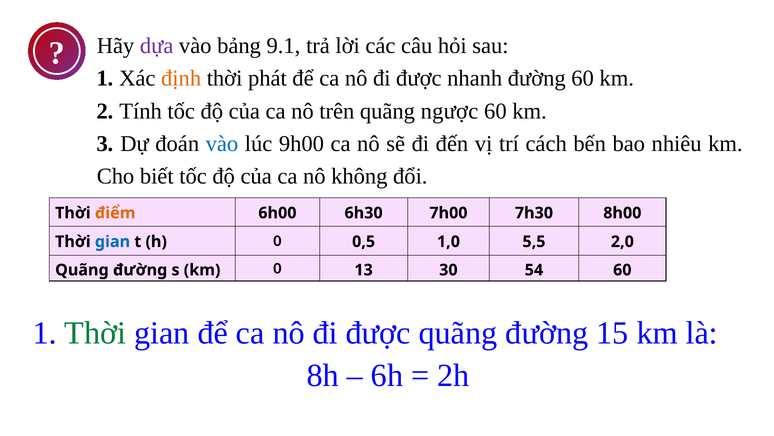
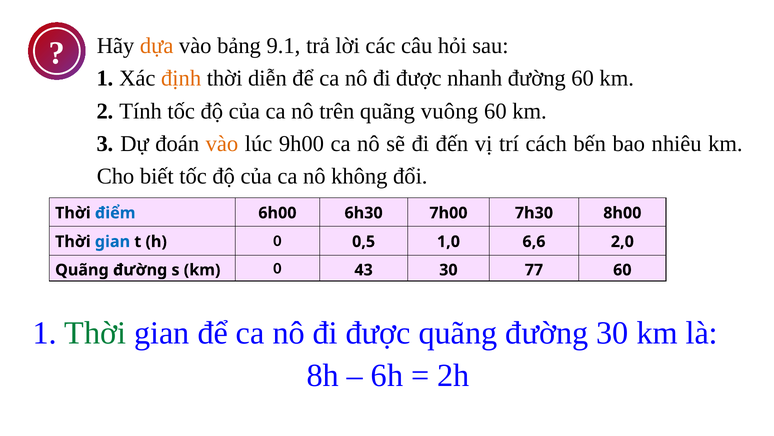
dựa colour: purple -> orange
phát: phát -> diễn
ngược: ngược -> vuông
vào at (222, 143) colour: blue -> orange
điểm colour: orange -> blue
5,5: 5,5 -> 6,6
13: 13 -> 43
54: 54 -> 77
đường 15: 15 -> 30
